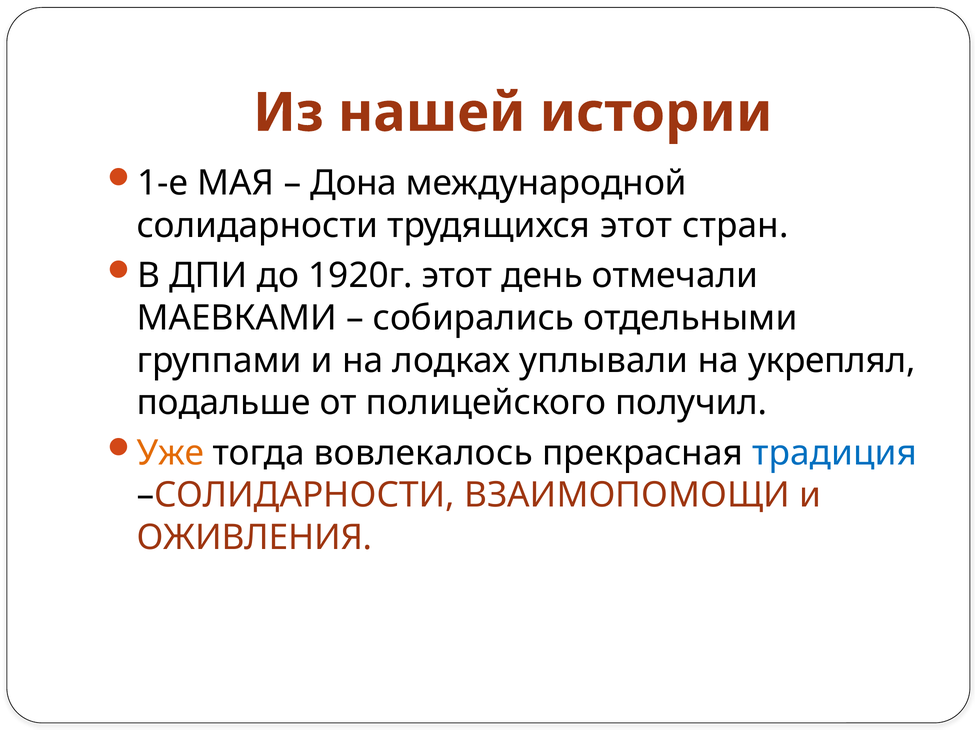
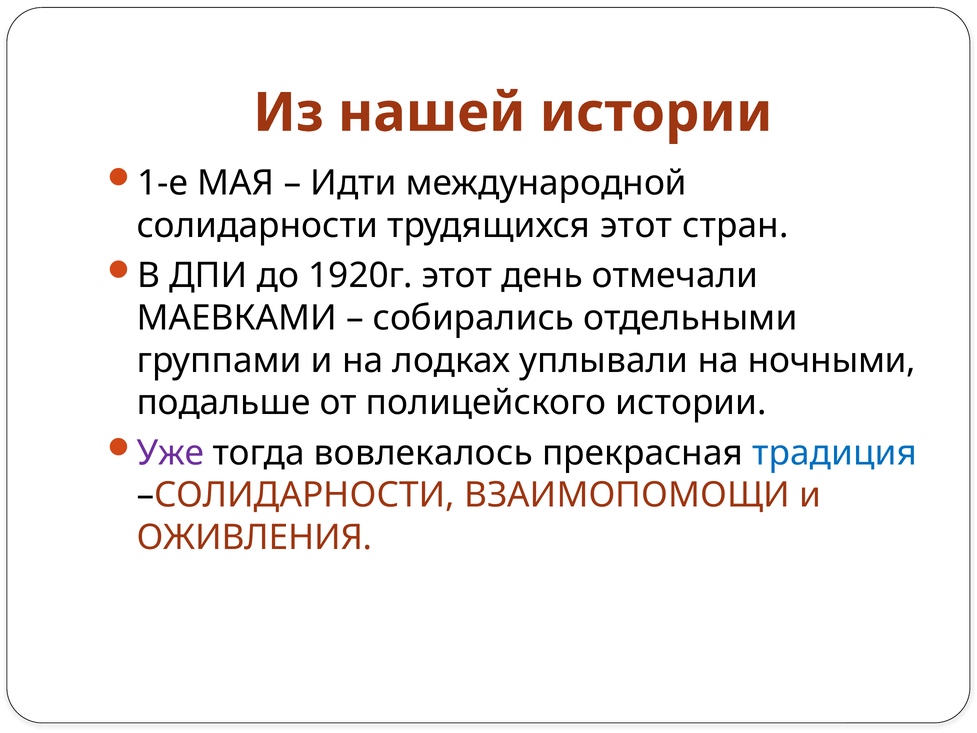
Дона: Дона -> Идти
укреплял: укреплял -> ночными
полицейского получил: получил -> истории
Уже colour: orange -> purple
